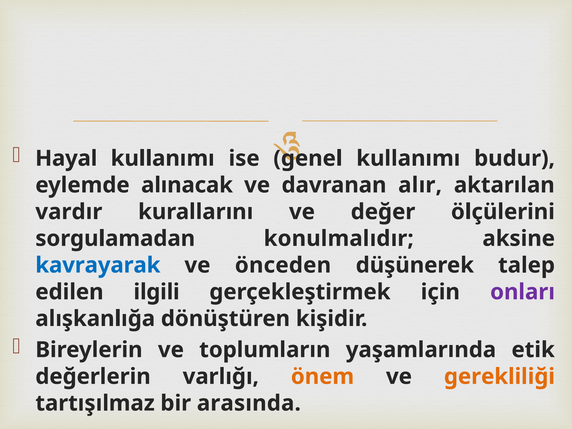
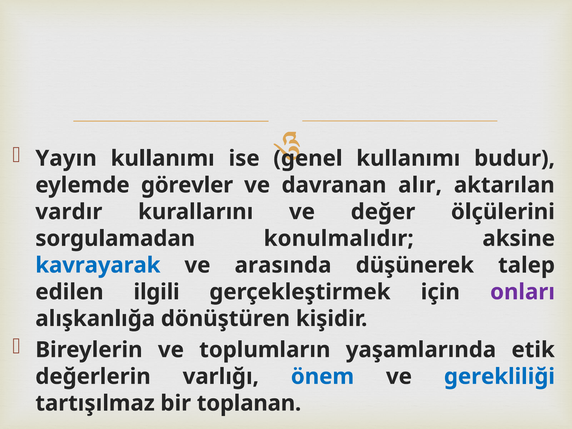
Hayal: Hayal -> Yayın
alınacak: alınacak -> görevler
önceden: önceden -> arasında
önem colour: orange -> blue
gerekliliği colour: orange -> blue
arasında: arasında -> toplanan
